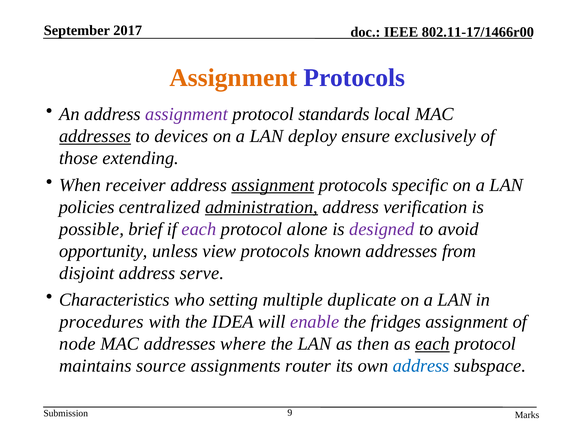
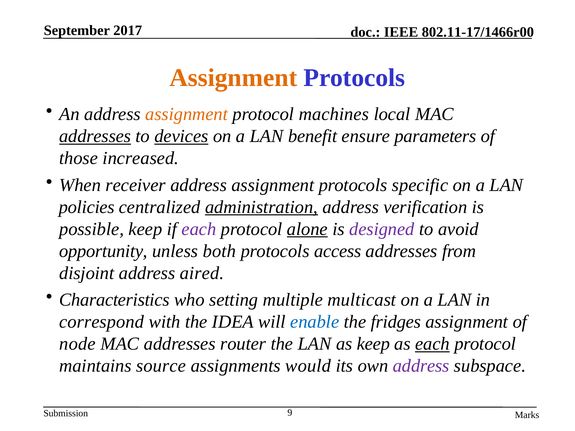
assignment at (187, 114) colour: purple -> orange
standards: standards -> machines
devices underline: none -> present
deploy: deploy -> benefit
exclusively: exclusively -> parameters
extending: extending -> increased
assignment at (273, 185) underline: present -> none
possible brief: brief -> keep
alone underline: none -> present
view: view -> both
known: known -> access
serve: serve -> aired
duplicate: duplicate -> multicast
procedures: procedures -> correspond
enable colour: purple -> blue
where: where -> router
as then: then -> keep
router: router -> would
address at (421, 366) colour: blue -> purple
